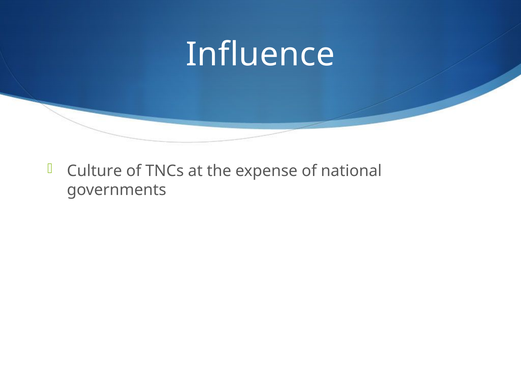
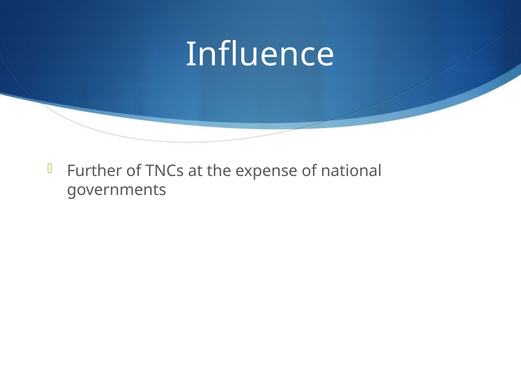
Culture: Culture -> Further
